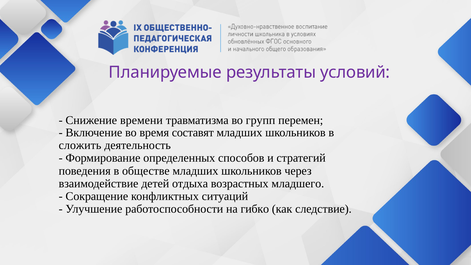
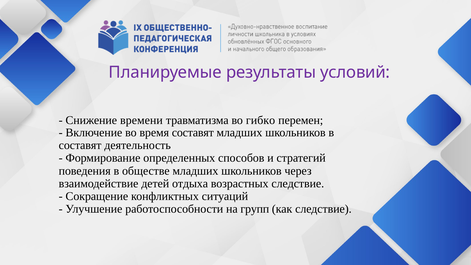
групп: групп -> гибко
сложить at (80, 145): сложить -> составят
возрастных младшего: младшего -> следствие
гибко: гибко -> групп
